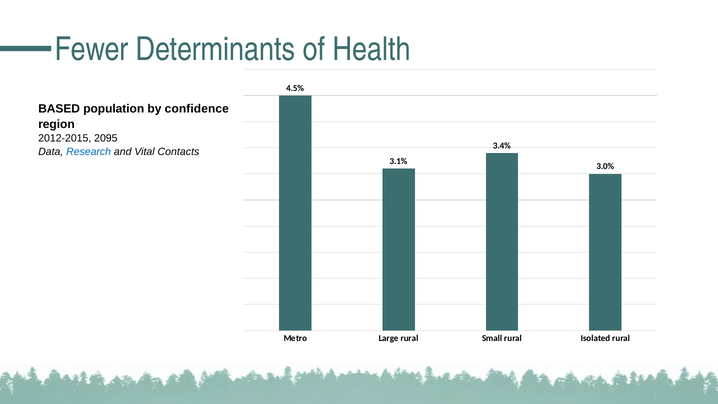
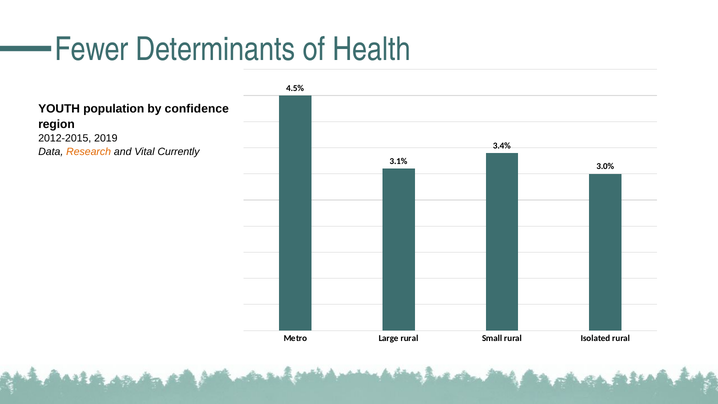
BASED: BASED -> YOUTH
2095: 2095 -> 2019
Research colour: blue -> orange
Contacts: Contacts -> Currently
